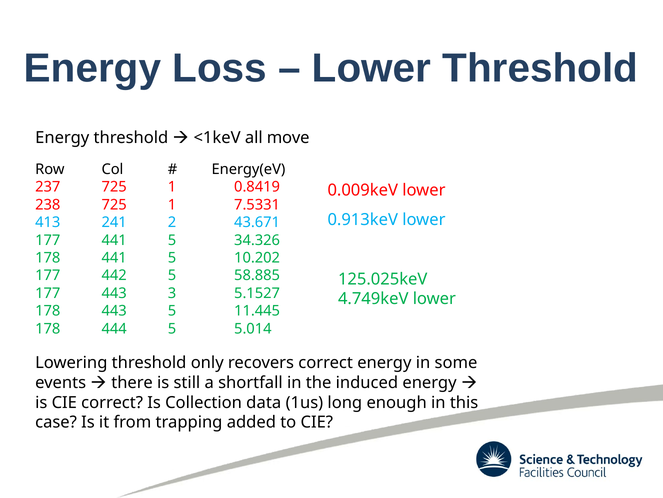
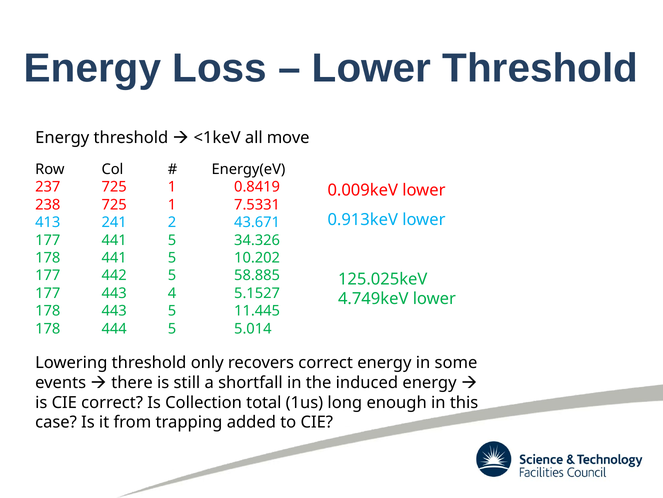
3: 3 -> 4
data: data -> total
